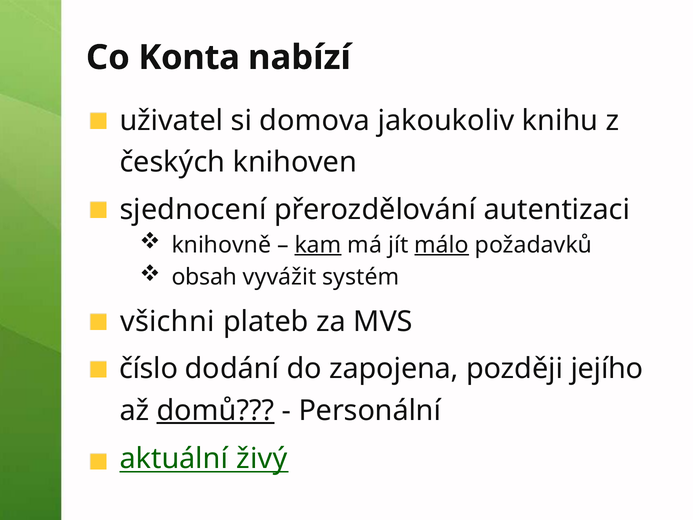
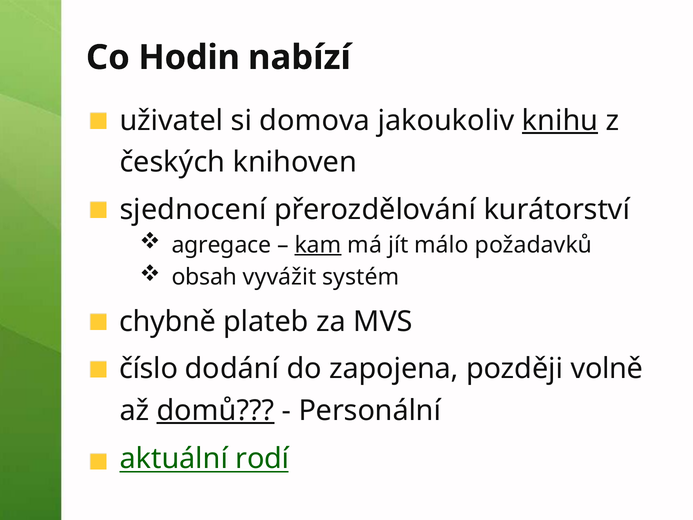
Konta: Konta -> Hodin
knihu underline: none -> present
autentizaci: autentizaci -> kurátorství
knihovně: knihovně -> agregace
málo underline: present -> none
všichni: všichni -> chybně
jejího: jejího -> volně
živý: živý -> rodí
